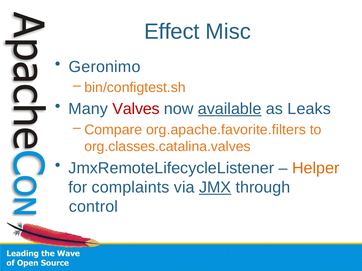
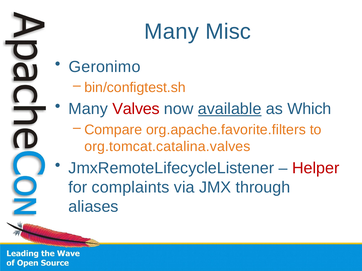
Effect at (172, 32): Effect -> Many
Leaks: Leaks -> Which
org.classes.catalina.valves: org.classes.catalina.valves -> org.tomcat.catalina.valves
Helper colour: orange -> red
JMX underline: present -> none
control: control -> aliases
